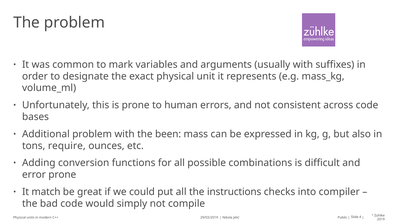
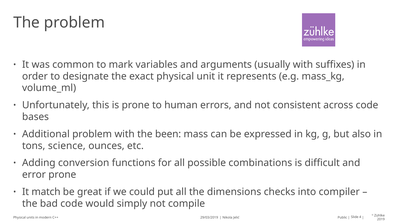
require: require -> science
instructions: instructions -> dimensions
